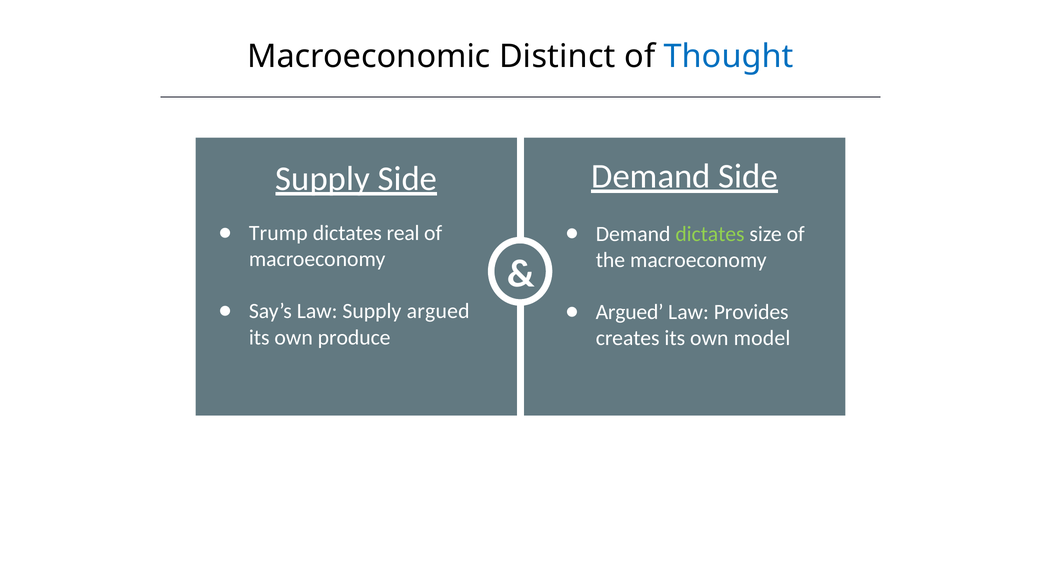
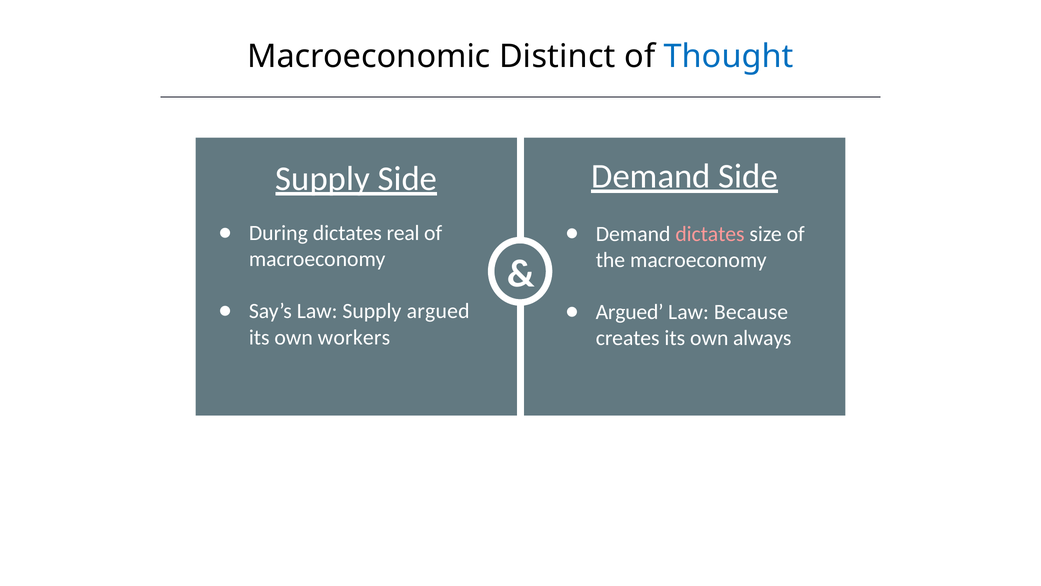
Trump: Trump -> During
dictates at (710, 234) colour: light green -> pink
Provides: Provides -> Because
produce: produce -> workers
model: model -> always
